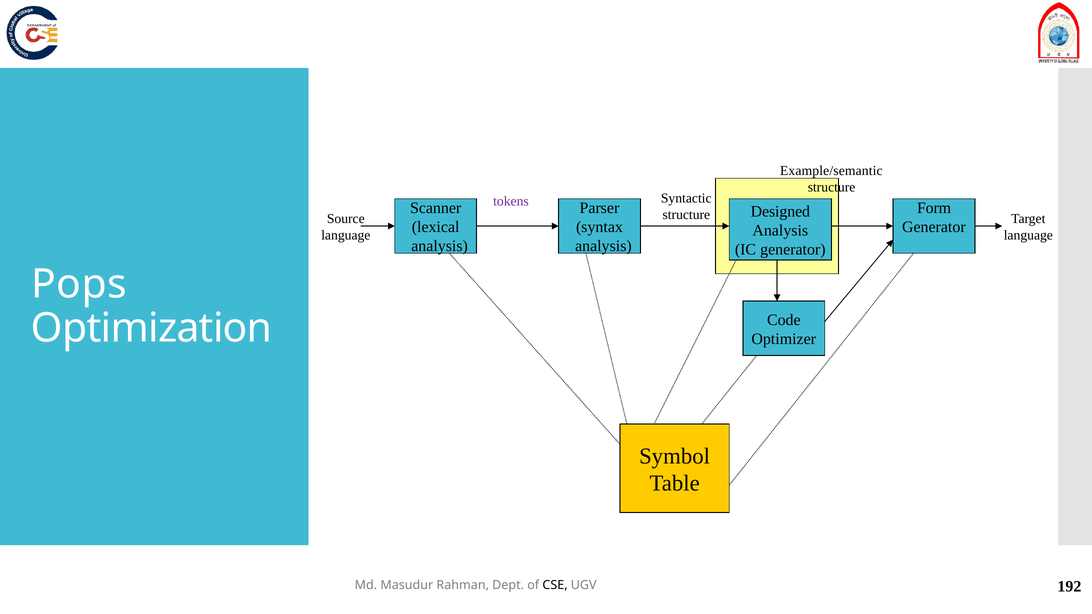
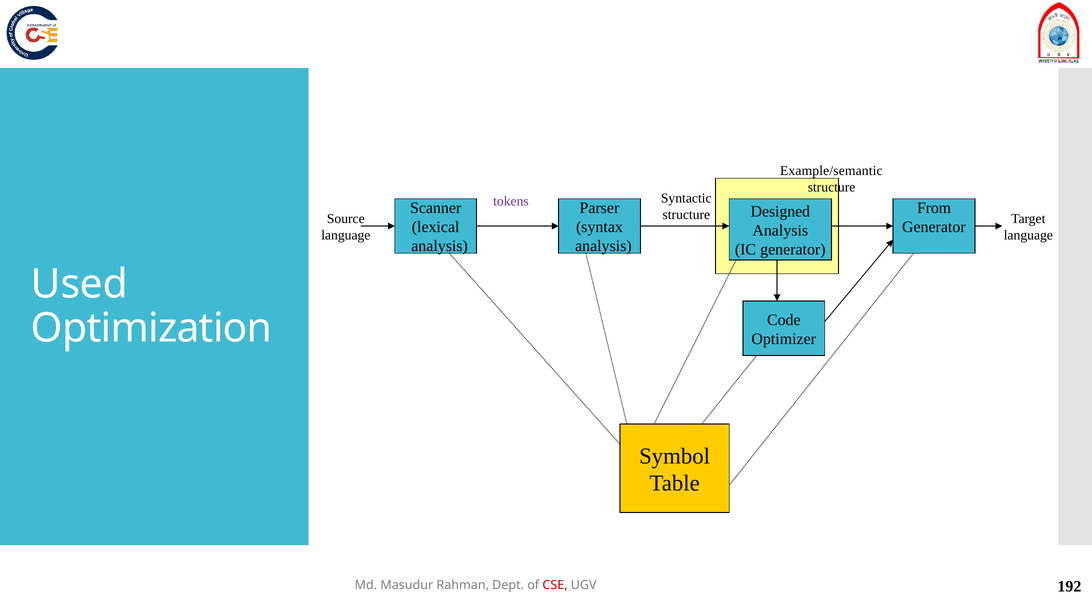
Form: Form -> From
Pops: Pops -> Used
CSE colour: black -> red
